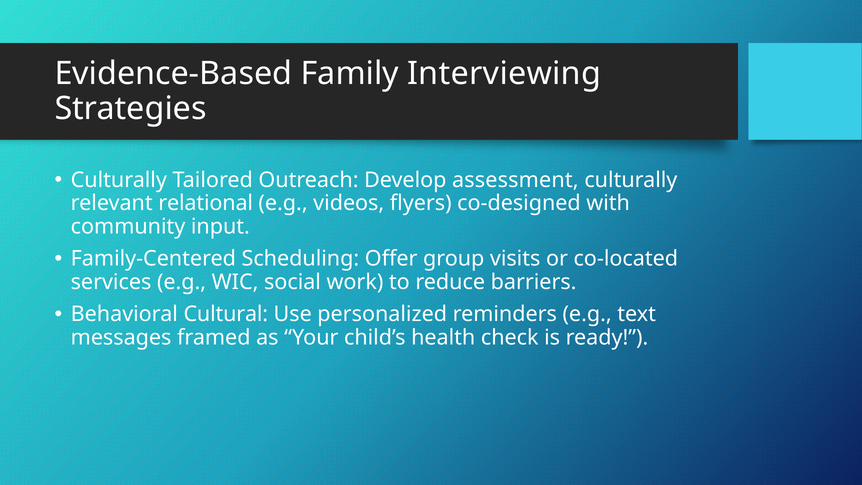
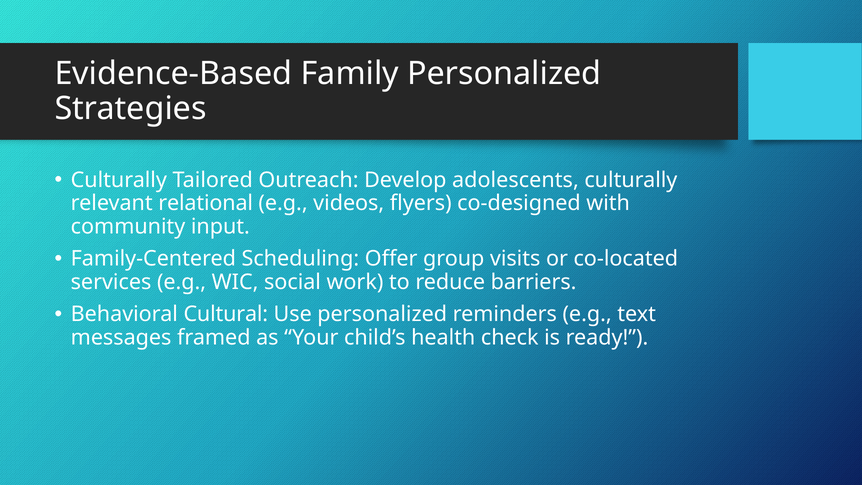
Family Interviewing: Interviewing -> Personalized
assessment: assessment -> adolescents
